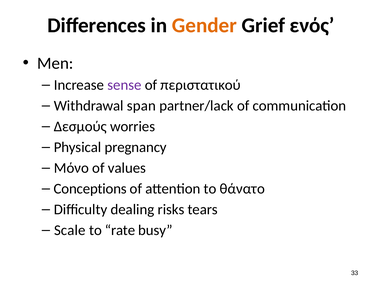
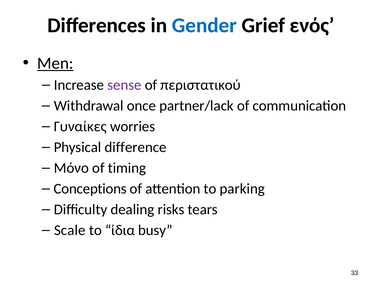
Gender colour: orange -> blue
Men underline: none -> present
span: span -> once
Δεσμούς: Δεσμούς -> Γυναίκες
pregnancy: pregnancy -> difference
values: values -> timing
θάνατο: θάνατο -> parking
rate: rate -> ίδια
